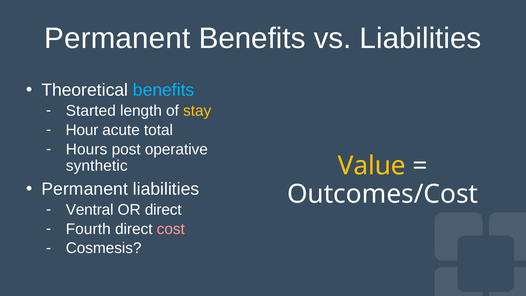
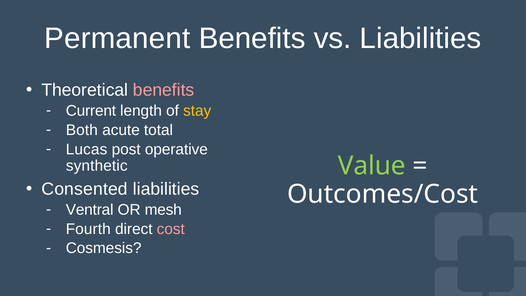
benefits at (164, 90) colour: light blue -> pink
Started: Started -> Current
Hour: Hour -> Both
Hours: Hours -> Lucas
Value colour: yellow -> light green
Permanent at (85, 189): Permanent -> Consented
OR direct: direct -> mesh
